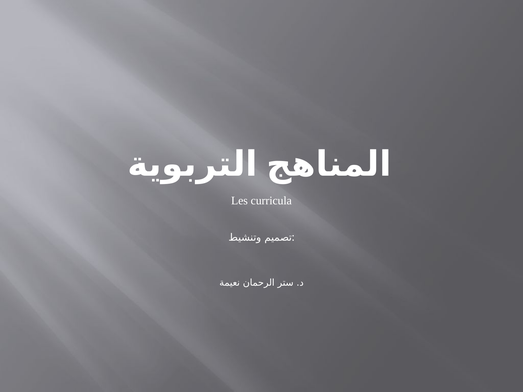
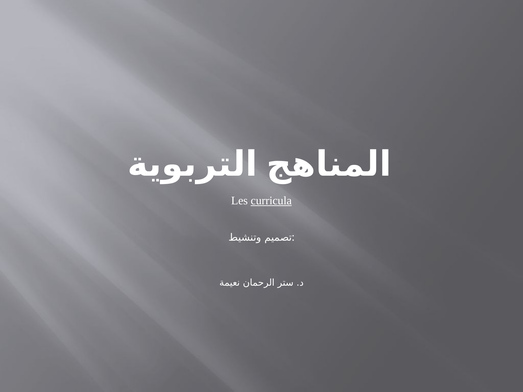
curricula underline: none -> present
